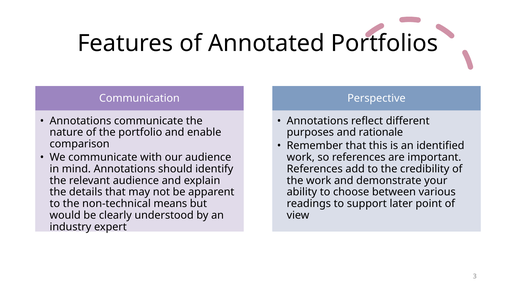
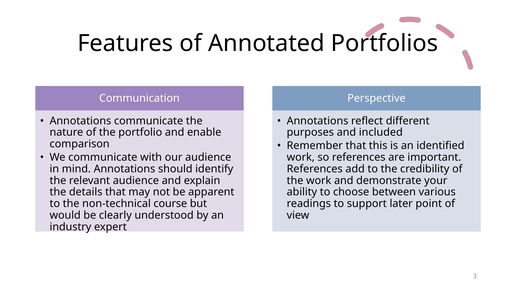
rationale: rationale -> included
means: means -> course
